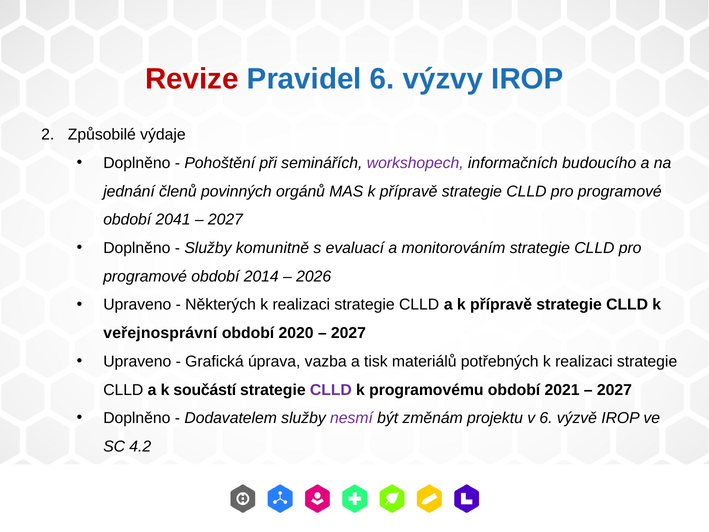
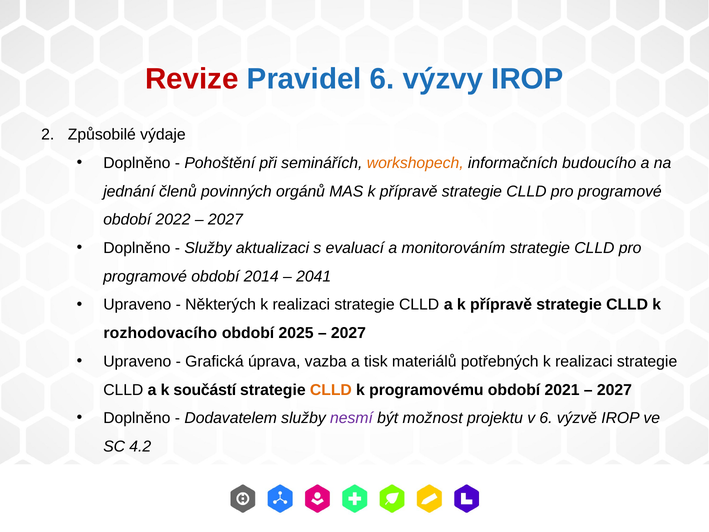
workshopech colour: purple -> orange
2041: 2041 -> 2022
komunitně: komunitně -> aktualizaci
2026: 2026 -> 2041
veřejnosprávní: veřejnosprávní -> rozhodovacího
2020: 2020 -> 2025
CLLD at (331, 390) colour: purple -> orange
změnám: změnám -> možnost
